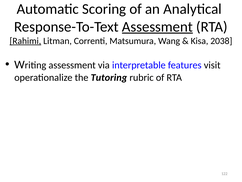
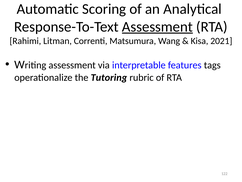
Rahimi underline: present -> none
2038: 2038 -> 2021
visit: visit -> tags
